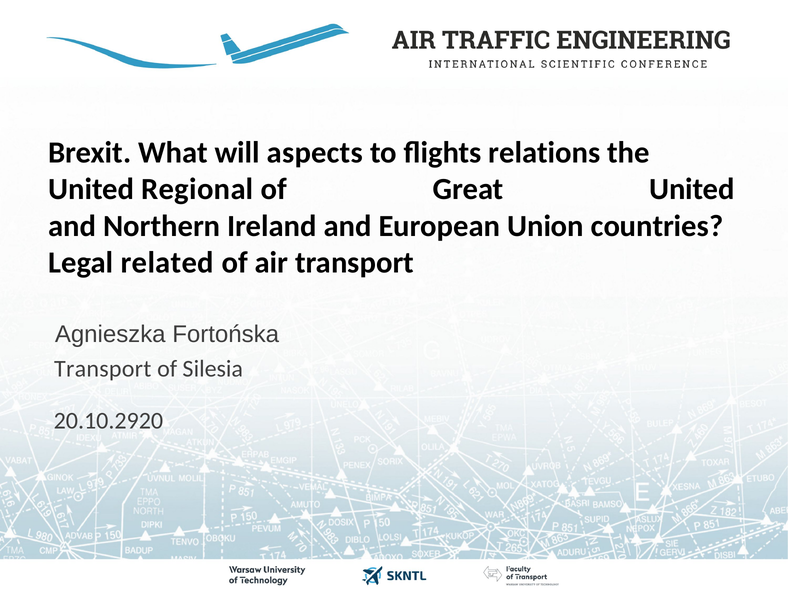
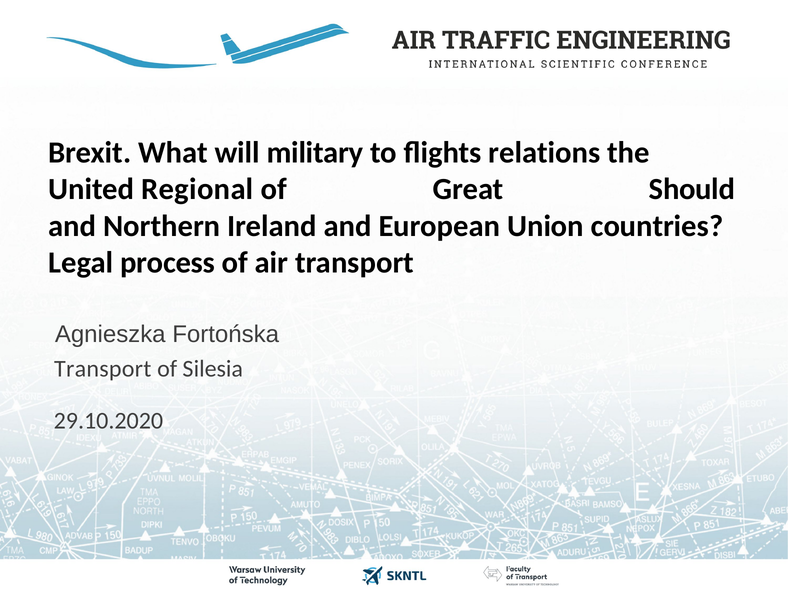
aspects: aspects -> military
Great United: United -> Should
related: related -> process
20.10.2920: 20.10.2920 -> 29.10.2020
